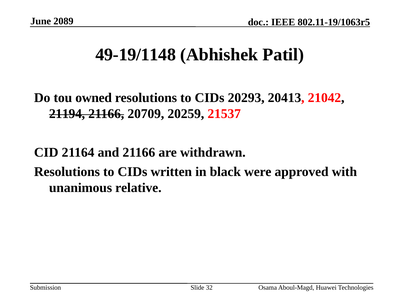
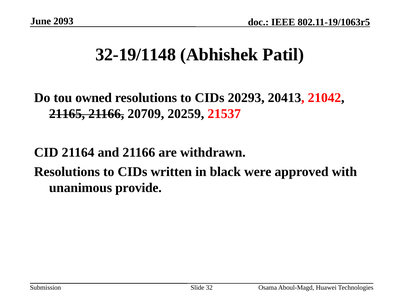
2089: 2089 -> 2093
49-19/1148: 49-19/1148 -> 32-19/1148
21194: 21194 -> 21165
relative: relative -> provide
